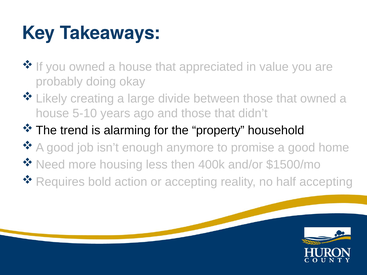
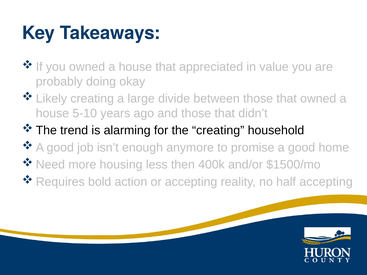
the property: property -> creating
